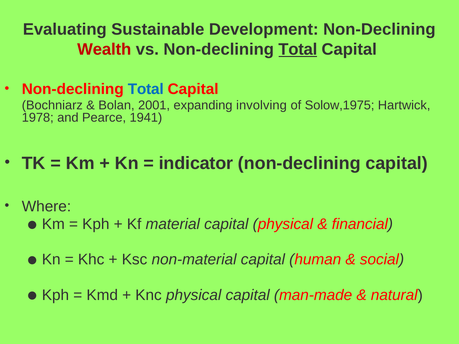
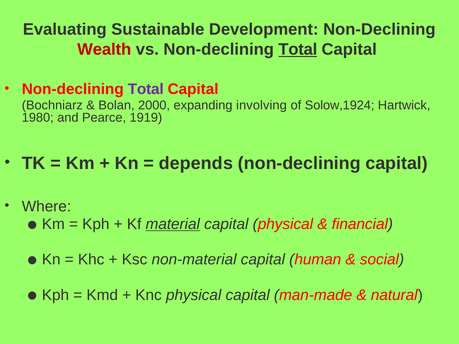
Total at (146, 89) colour: blue -> purple
2001: 2001 -> 2000
Solow,1975: Solow,1975 -> Solow,1924
1978: 1978 -> 1980
1941: 1941 -> 1919
indicator: indicator -> depends
material underline: none -> present
